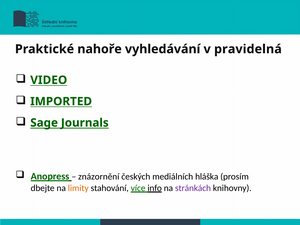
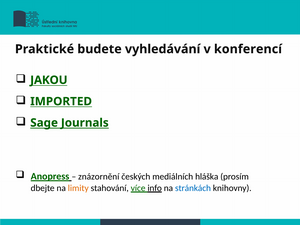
nahoře: nahoře -> budete
pravidelná: pravidelná -> konferencí
VIDEO: VIDEO -> JAKOU
stránkách colour: purple -> blue
